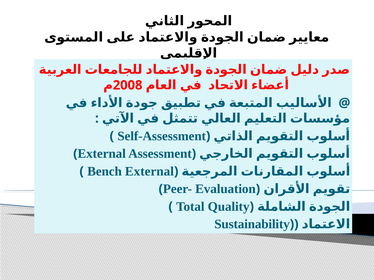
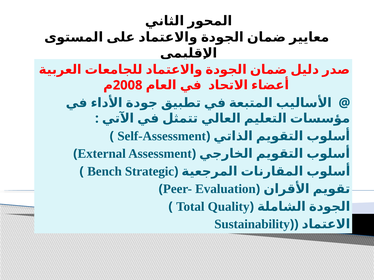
Bench External: External -> Strategic
